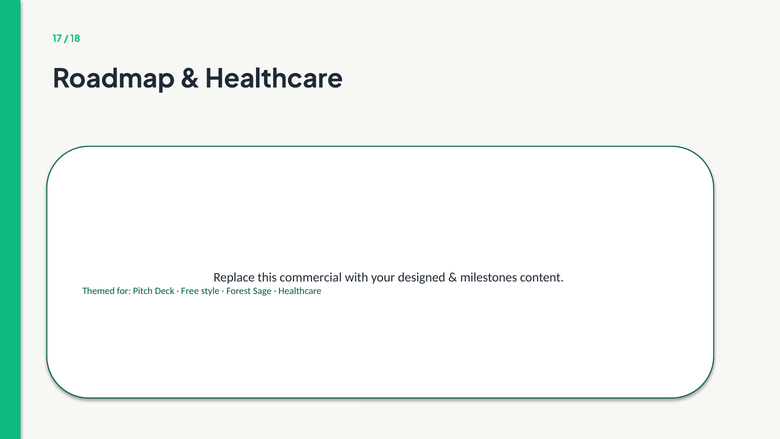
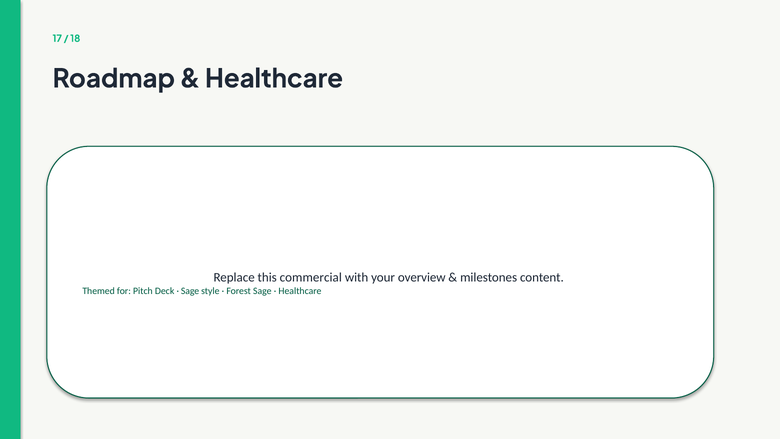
designed: designed -> overview
Free at (190, 291): Free -> Sage
